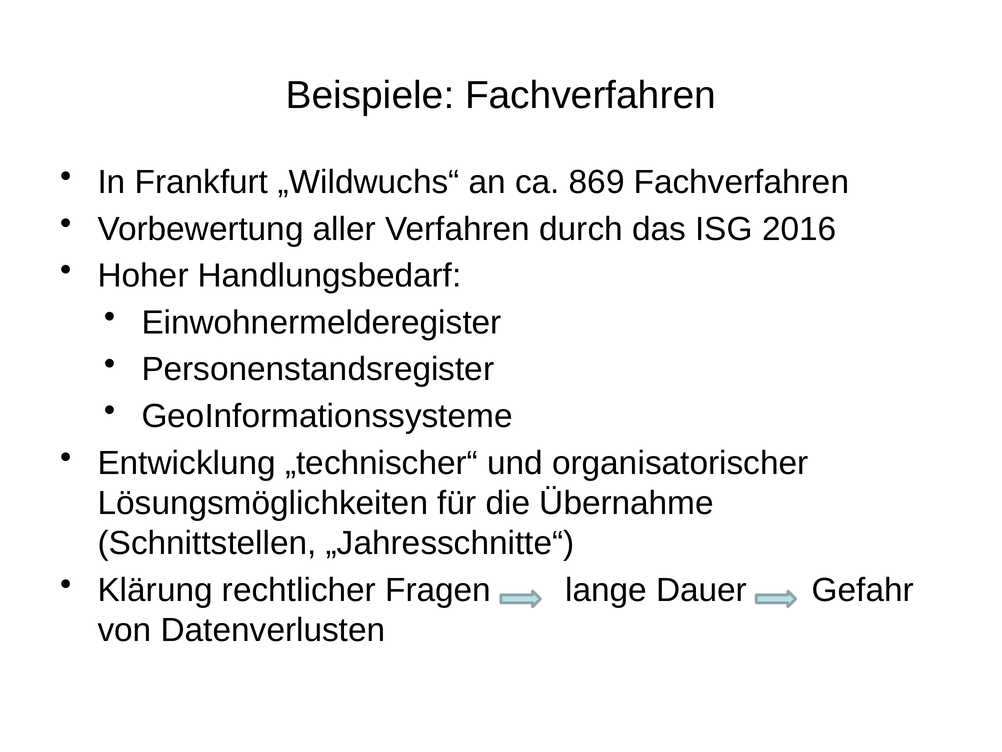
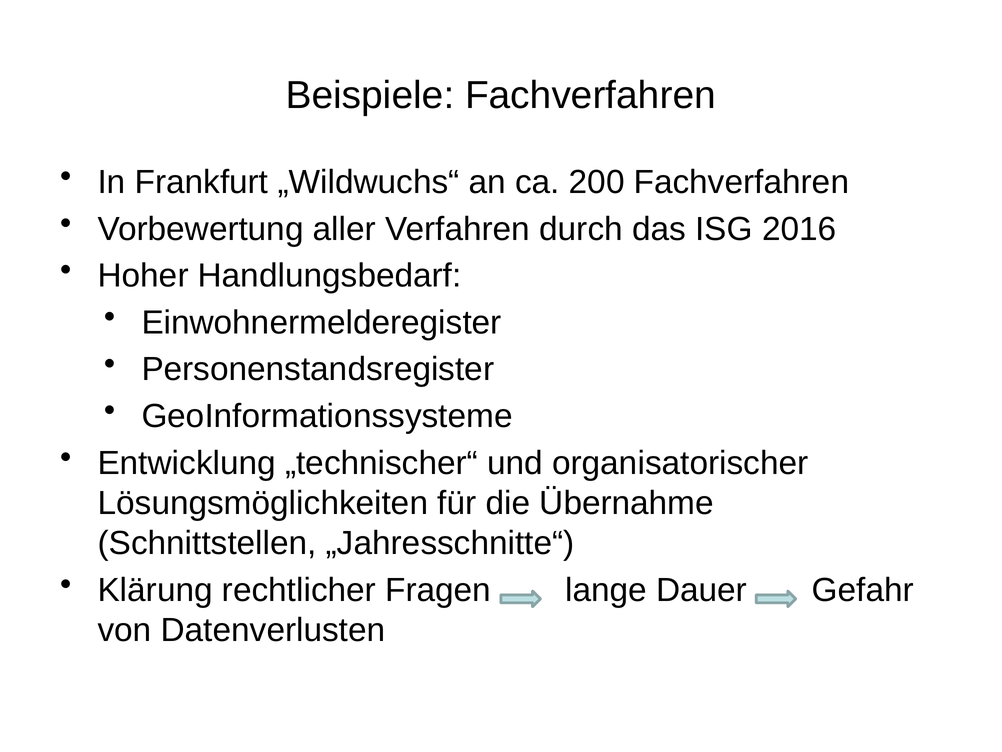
869: 869 -> 200
